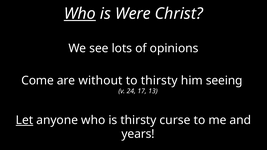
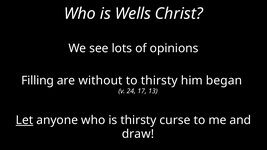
Who at (80, 14) underline: present -> none
Were: Were -> Wells
Come: Come -> Filling
seeing: seeing -> began
years: years -> draw
